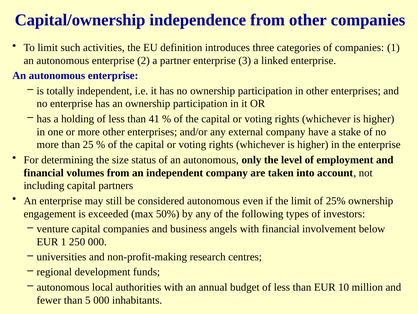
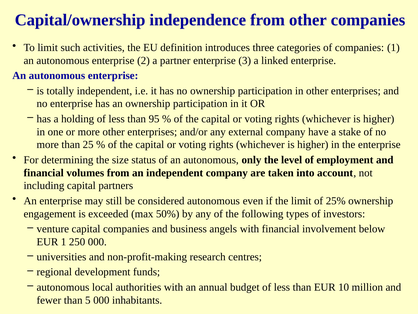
41: 41 -> 95
